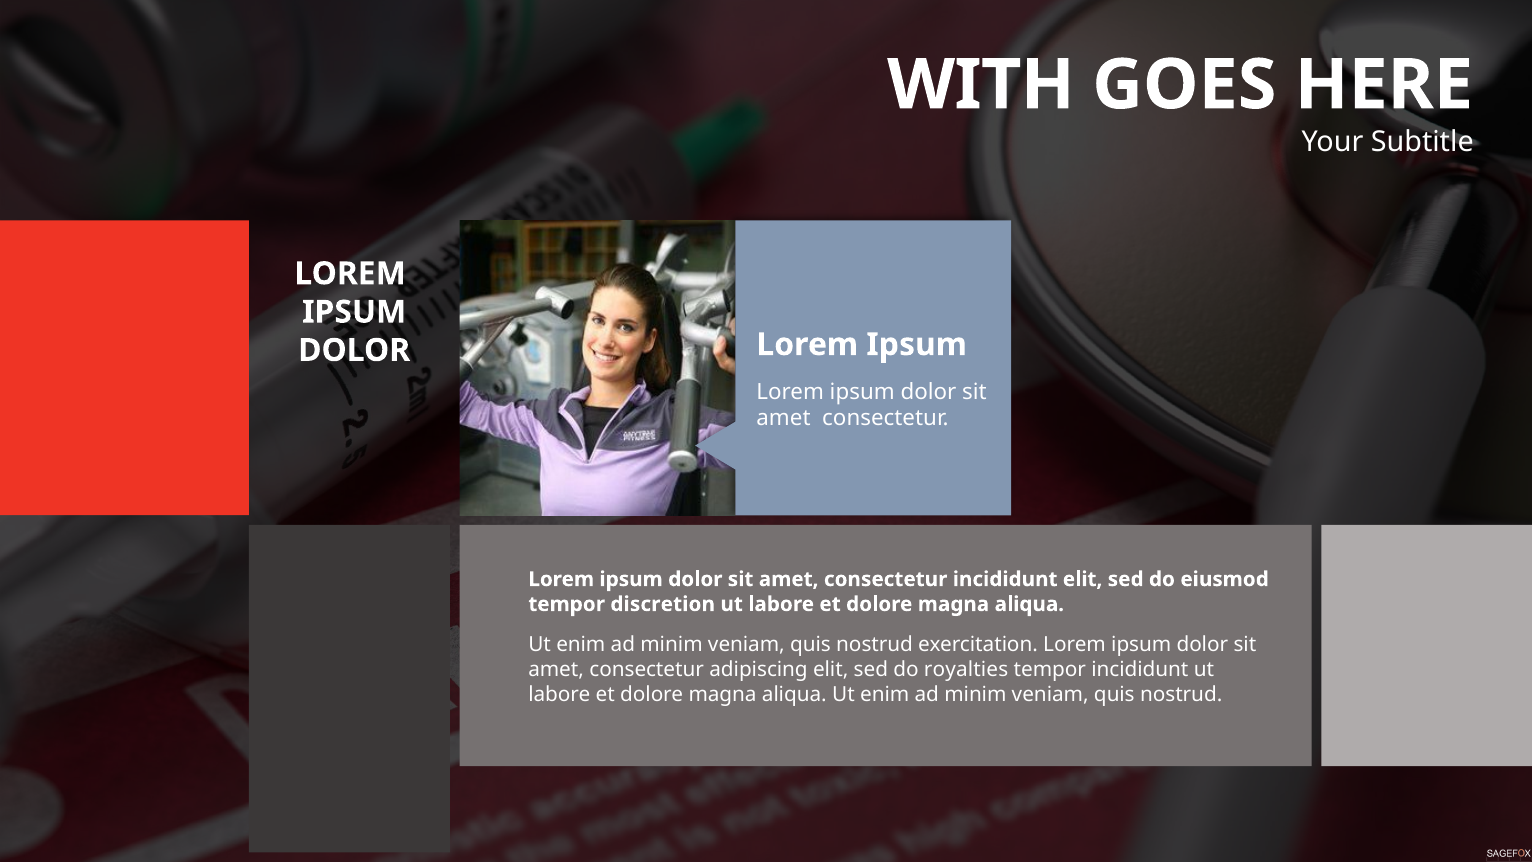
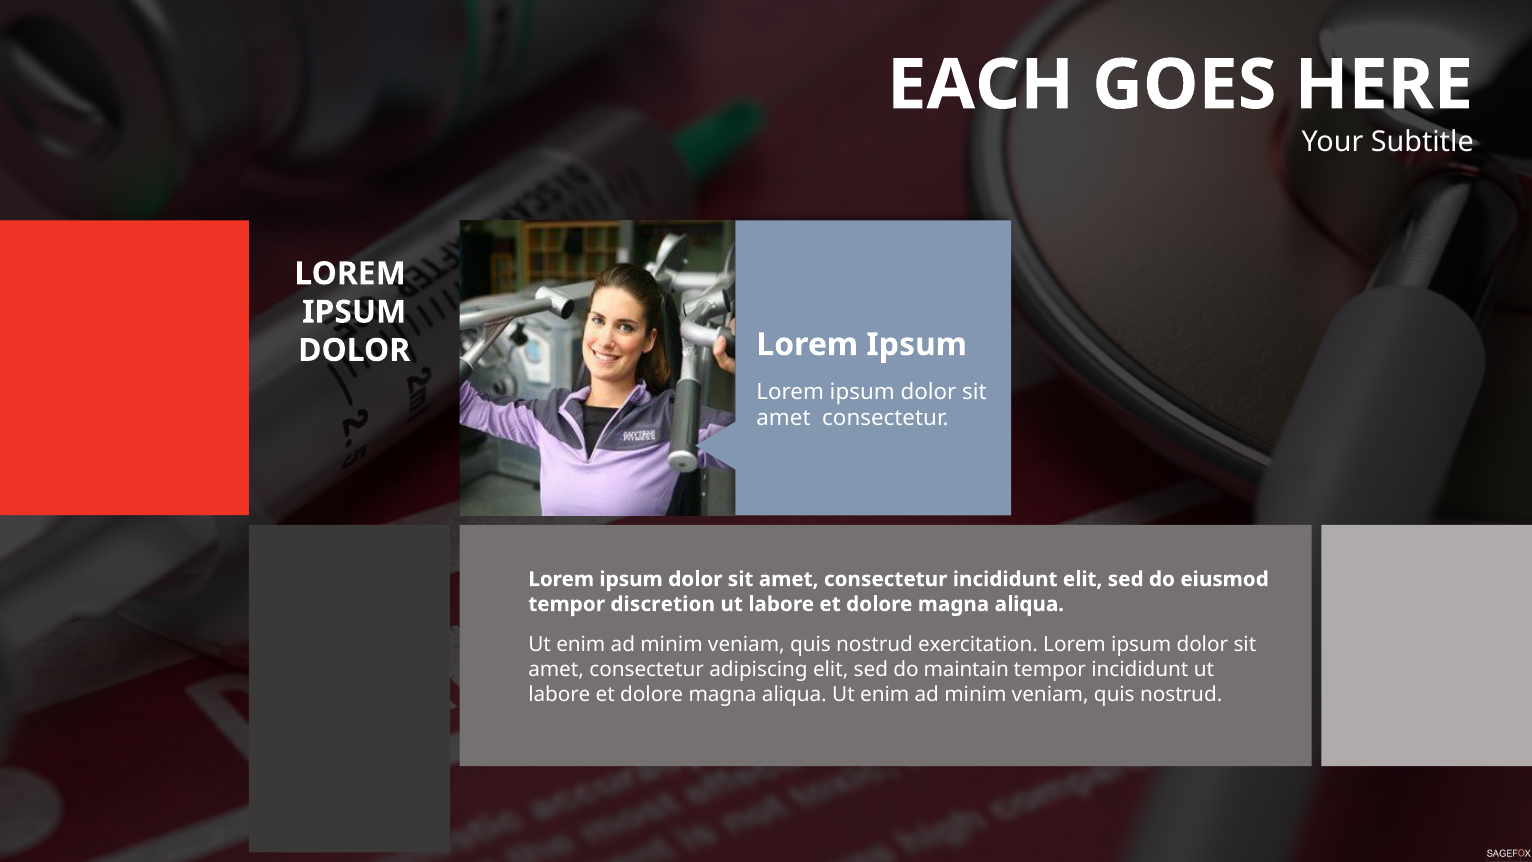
WITH: WITH -> EACH
royalties: royalties -> maintain
